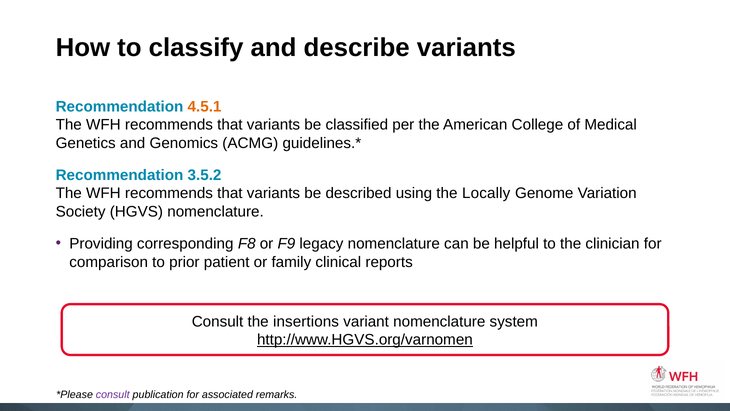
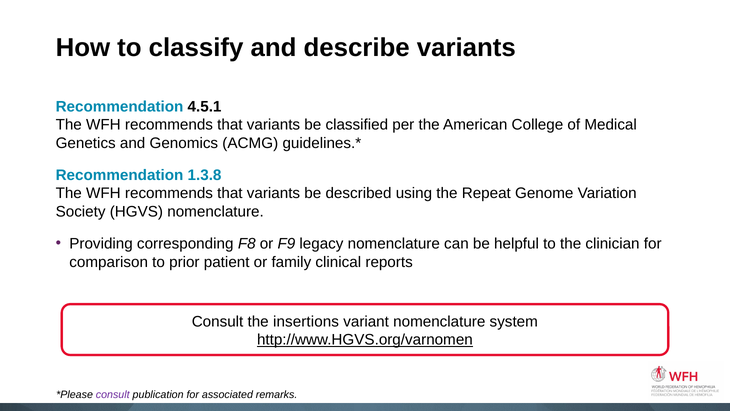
4.5.1 colour: orange -> black
3.5.2: 3.5.2 -> 1.3.8
Locally: Locally -> Repeat
